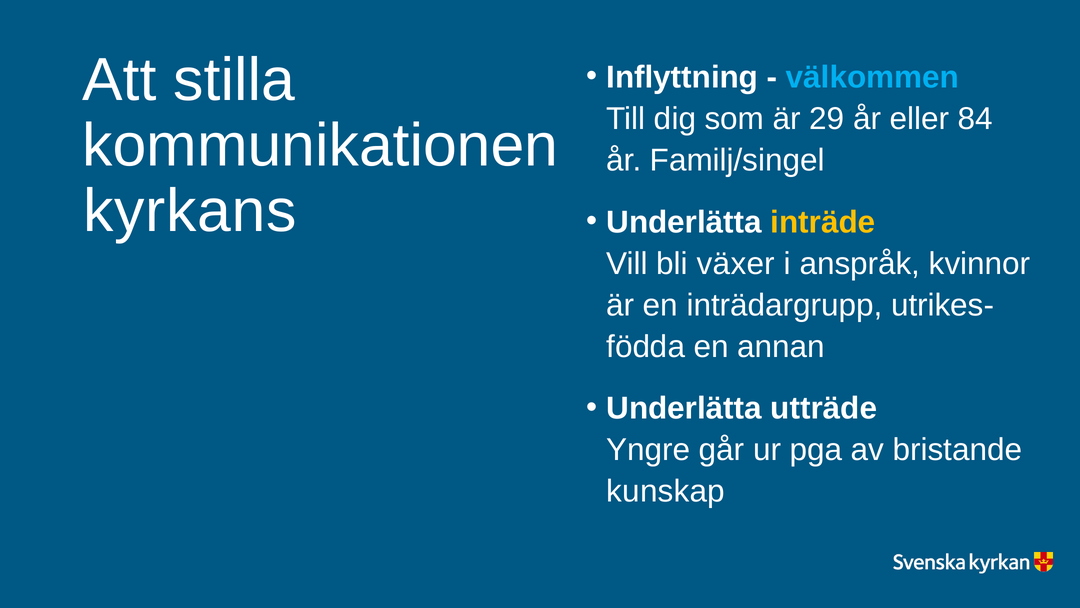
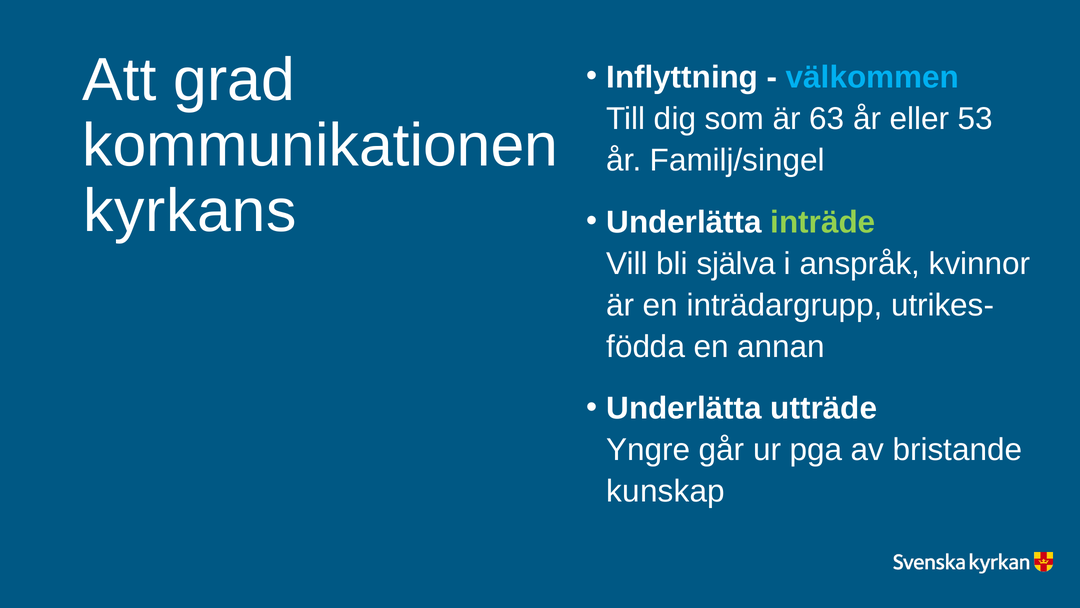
stilla: stilla -> grad
29: 29 -> 63
84: 84 -> 53
inträde colour: yellow -> light green
växer: växer -> själva
